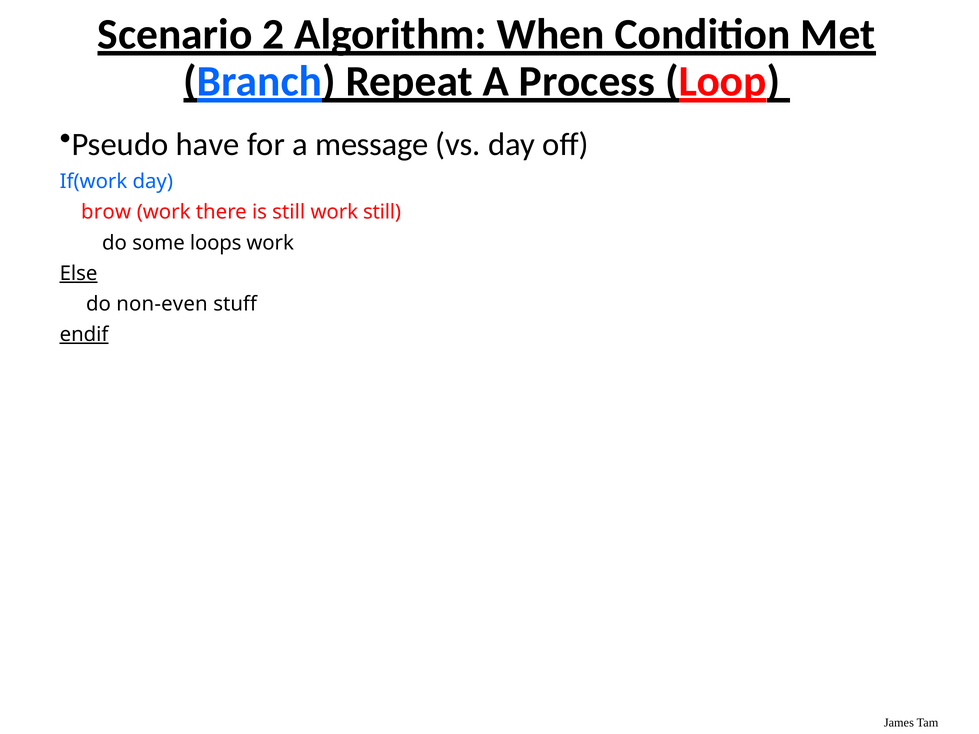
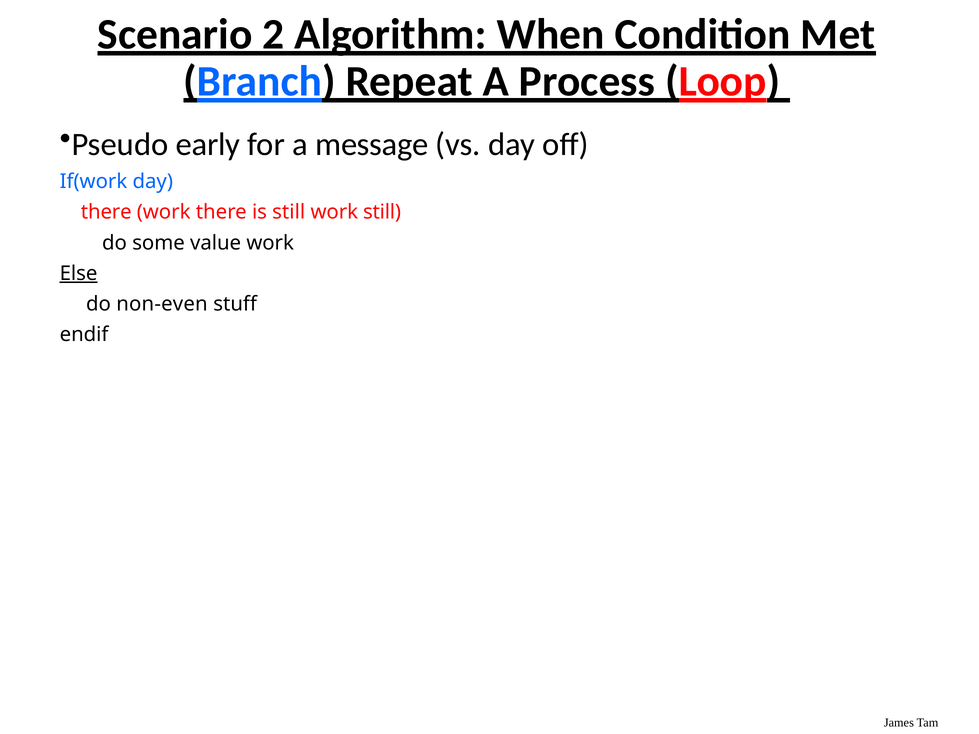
have: have -> early
brow at (106, 212): brow -> there
loops: loops -> value
endif underline: present -> none
